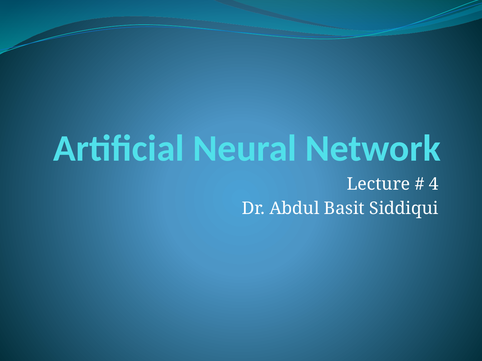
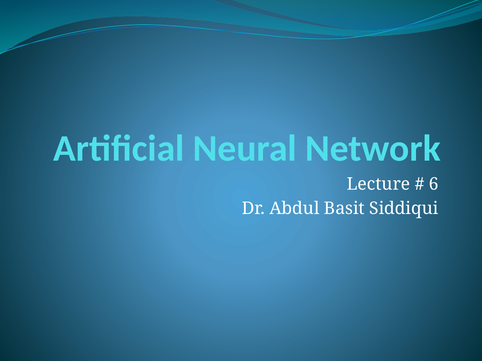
4: 4 -> 6
